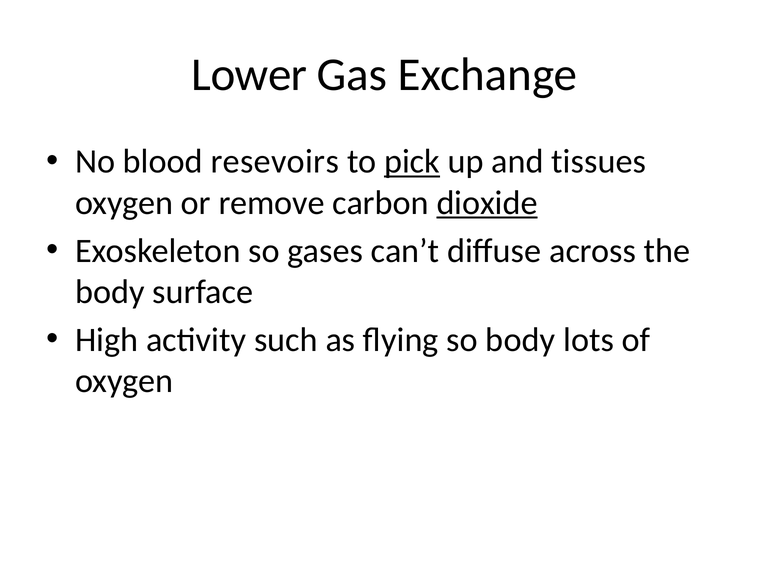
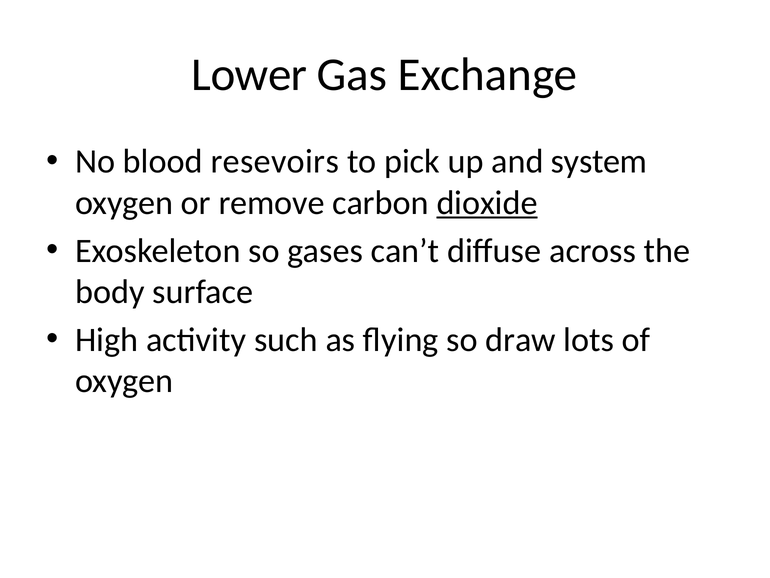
pick underline: present -> none
tissues: tissues -> system
so body: body -> draw
